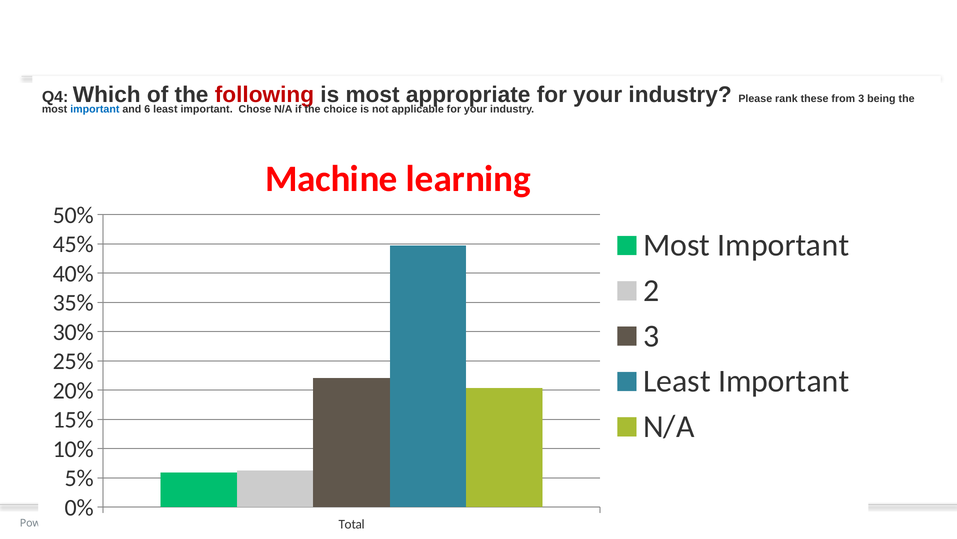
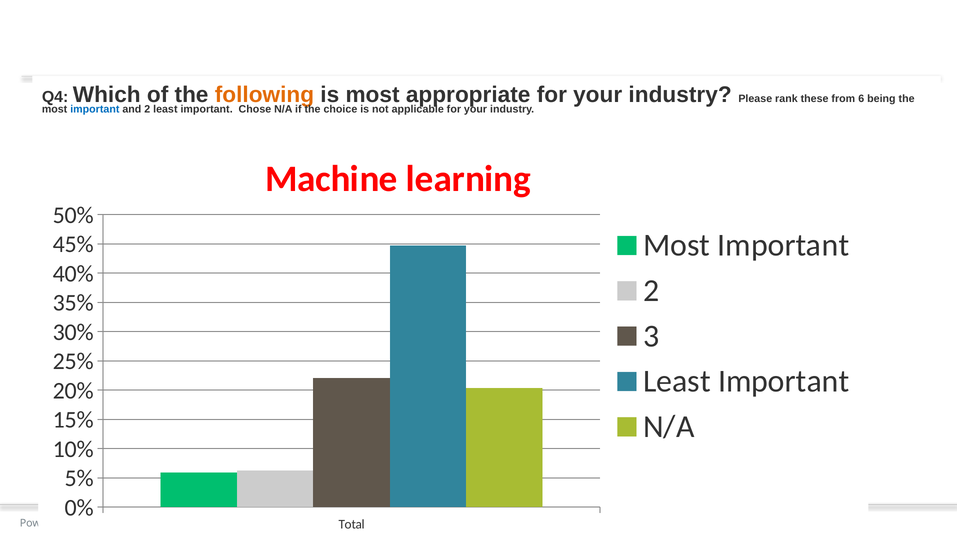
following colour: red -> orange
from 3: 3 -> 6
and 6: 6 -> 2
